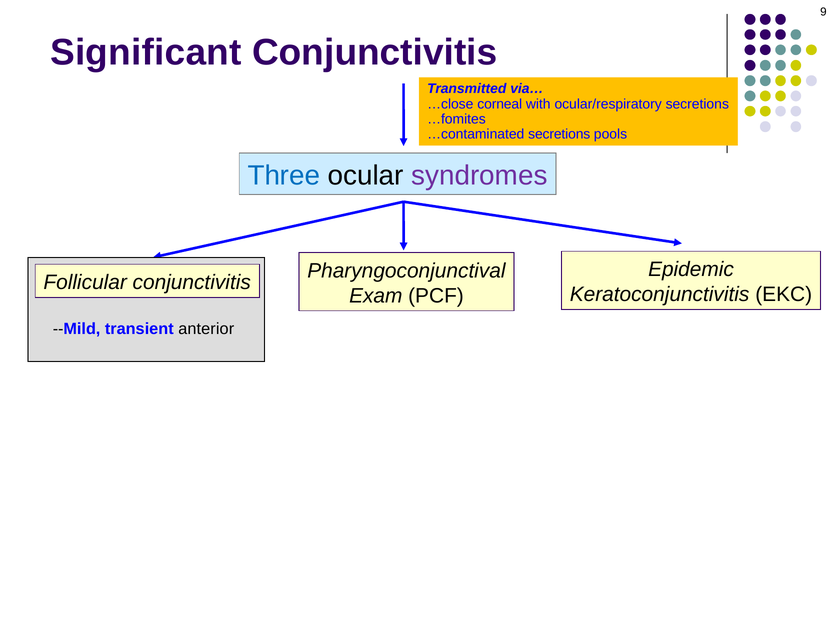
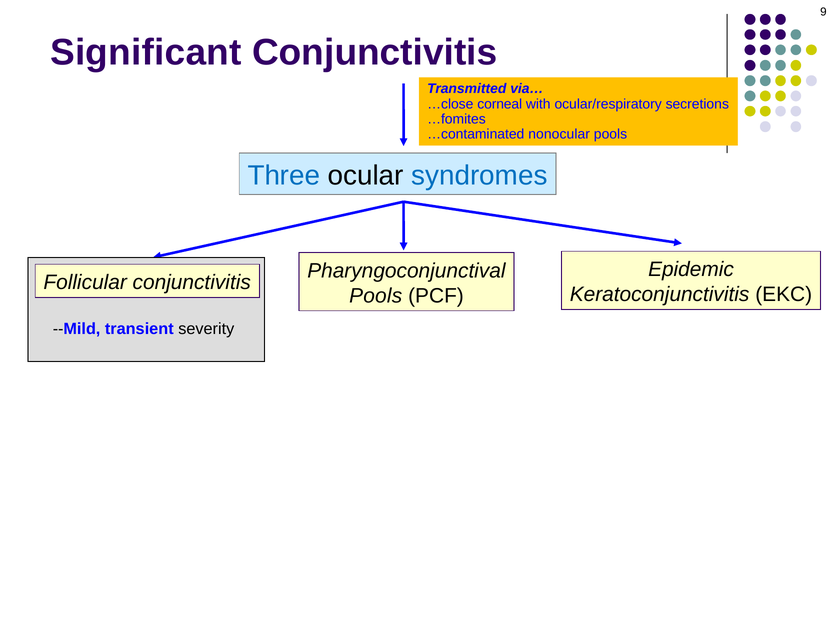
…contaminated secretions: secretions -> nonocular
syndromes colour: purple -> blue
Exam at (376, 296): Exam -> Pools
anterior: anterior -> severity
